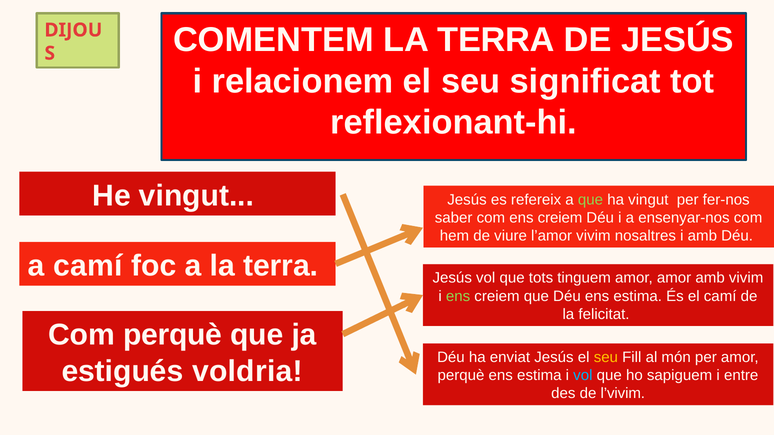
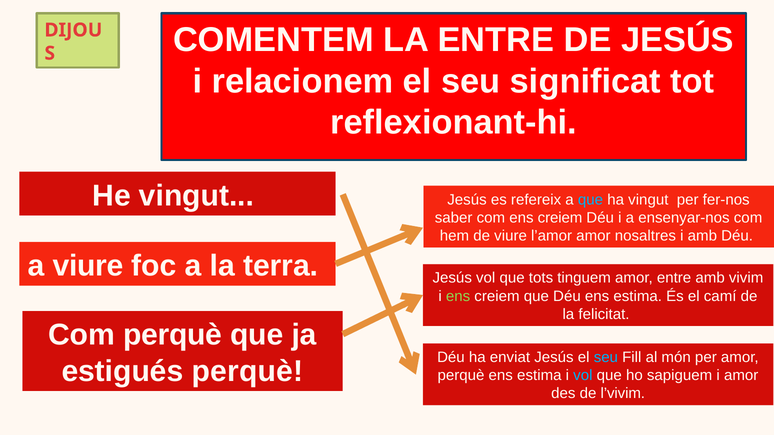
COMENTEM LA TERRA: TERRA -> ENTRE
que at (591, 200) colour: light green -> light blue
l’amor vivim: vivim -> amor
a camí: camí -> viure
amor amor: amor -> entre
seu at (606, 358) colour: yellow -> light blue
estigués voldria: voldria -> perquè
i entre: entre -> amor
